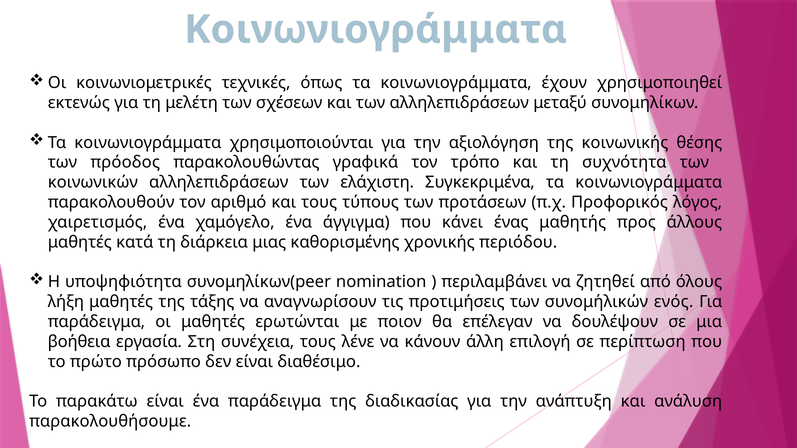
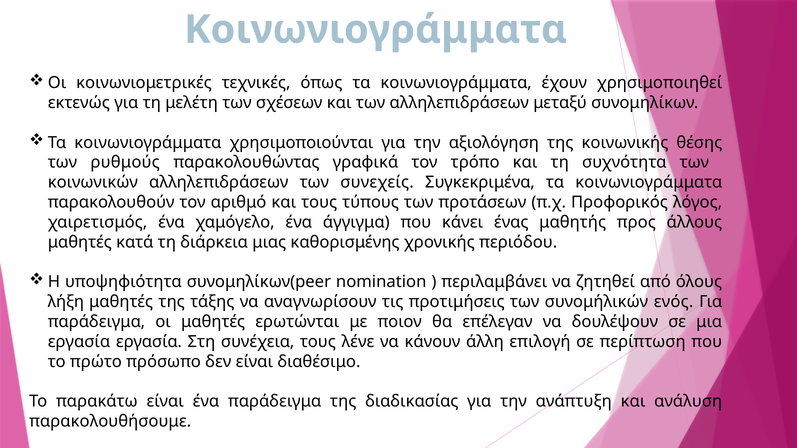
πρόοδος: πρόοδος -> ρυθμούς
ελάχιστη: ελάχιστη -> συνεχείς
βοήθεια at (79, 342): βοήθεια -> εργασία
